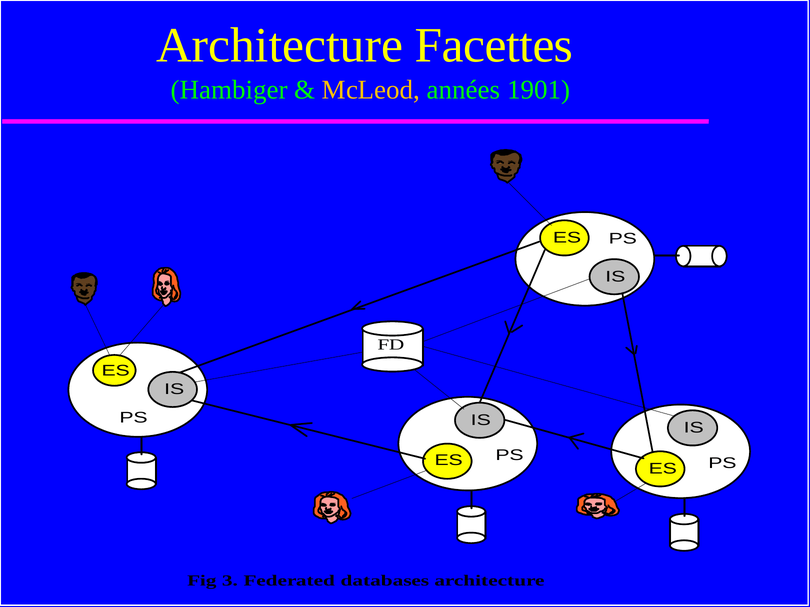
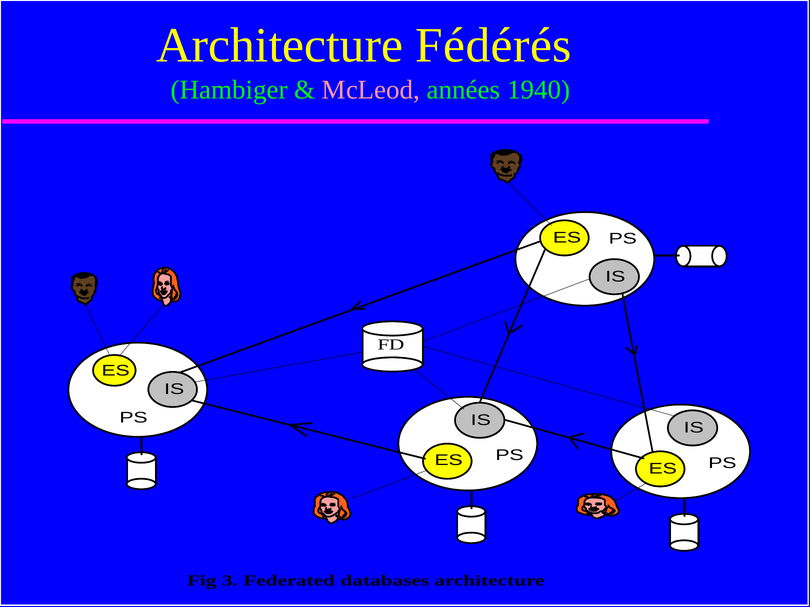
Facettes: Facettes -> Fédérés
McLeod colour: yellow -> pink
1901: 1901 -> 1940
